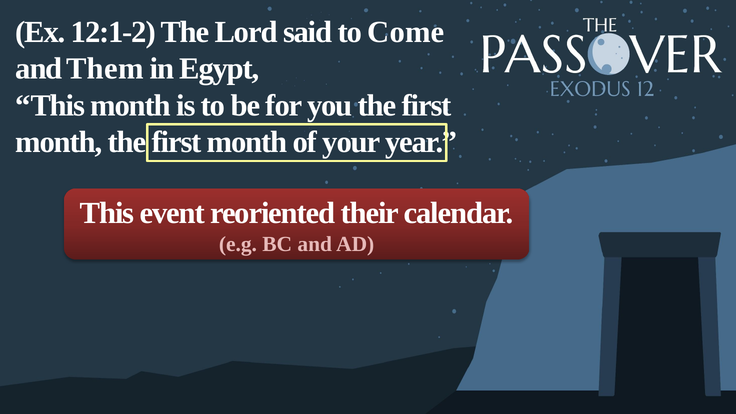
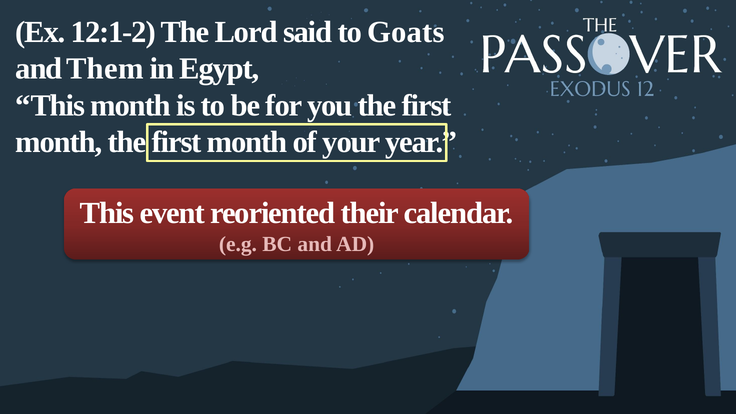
Come: Come -> Goats
